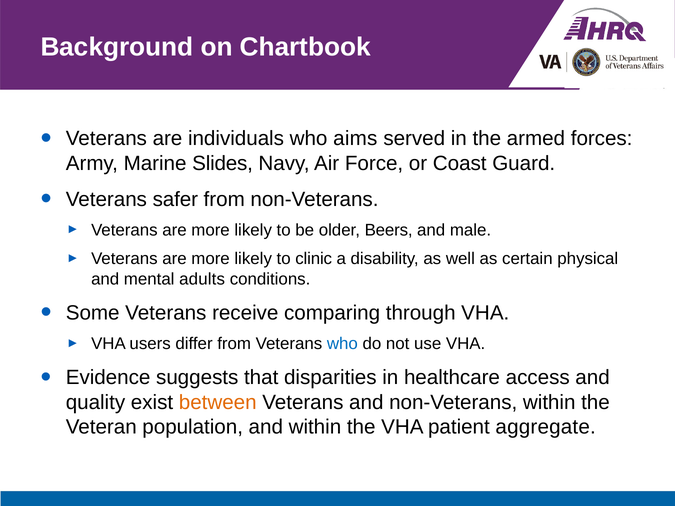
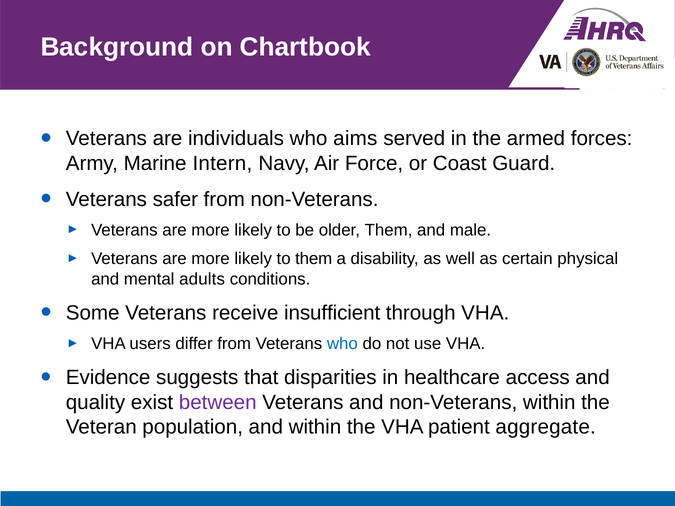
Slides: Slides -> Intern
older Beers: Beers -> Them
to clinic: clinic -> them
comparing: comparing -> insufficient
between colour: orange -> purple
